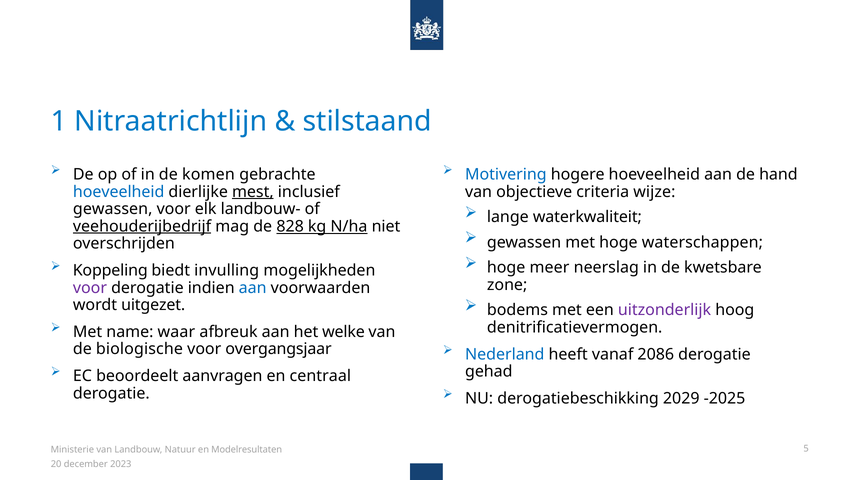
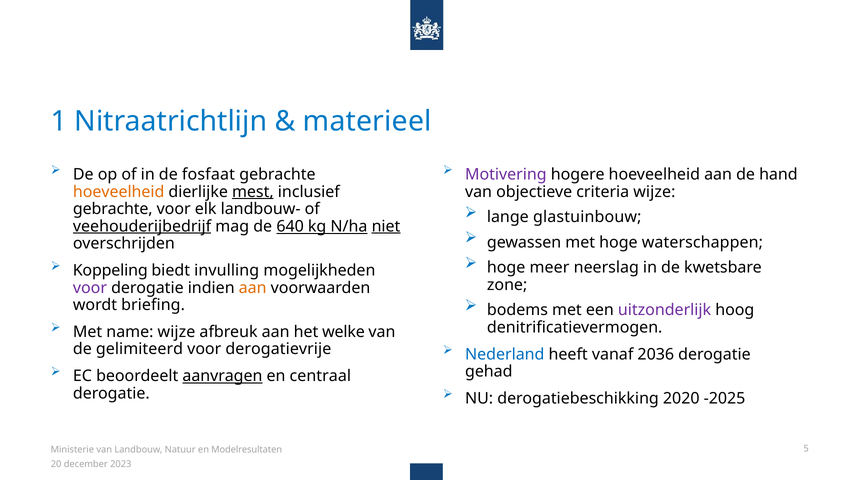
stilstaand: stilstaand -> materieel
komen: komen -> fosfaat
Motivering colour: blue -> purple
hoeveelheid at (119, 192) colour: blue -> orange
gewassen at (113, 209): gewassen -> gebrachte
waterkwaliteit: waterkwaliteit -> glastuinbouw
828: 828 -> 640
niet underline: none -> present
aan at (253, 288) colour: blue -> orange
uitgezet: uitgezet -> briefing
name waar: waar -> wijze
biologische: biologische -> gelimiteerd
overgangsjaar: overgangsjaar -> derogatievrije
2086: 2086 -> 2036
aanvragen underline: none -> present
2029: 2029 -> 2020
